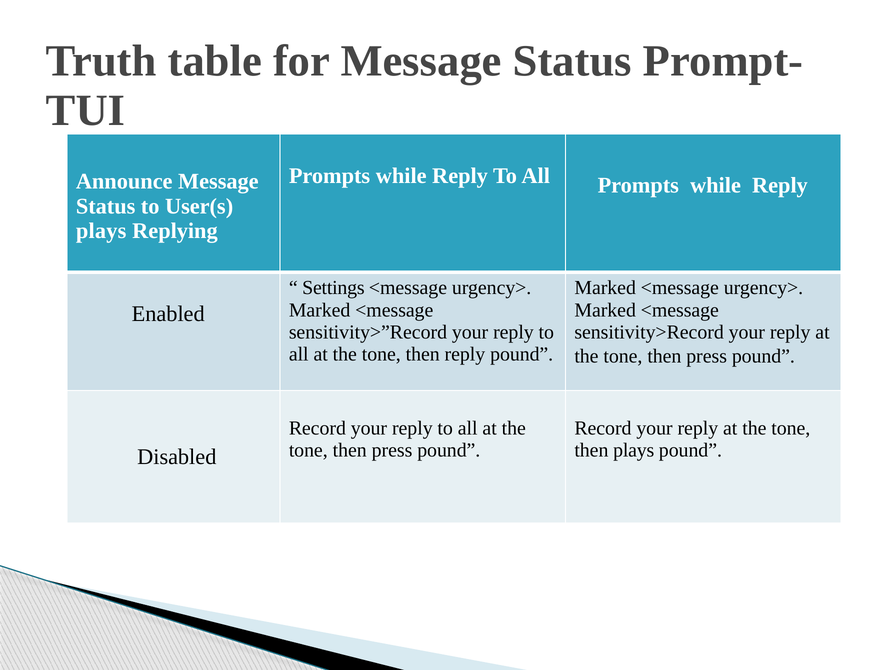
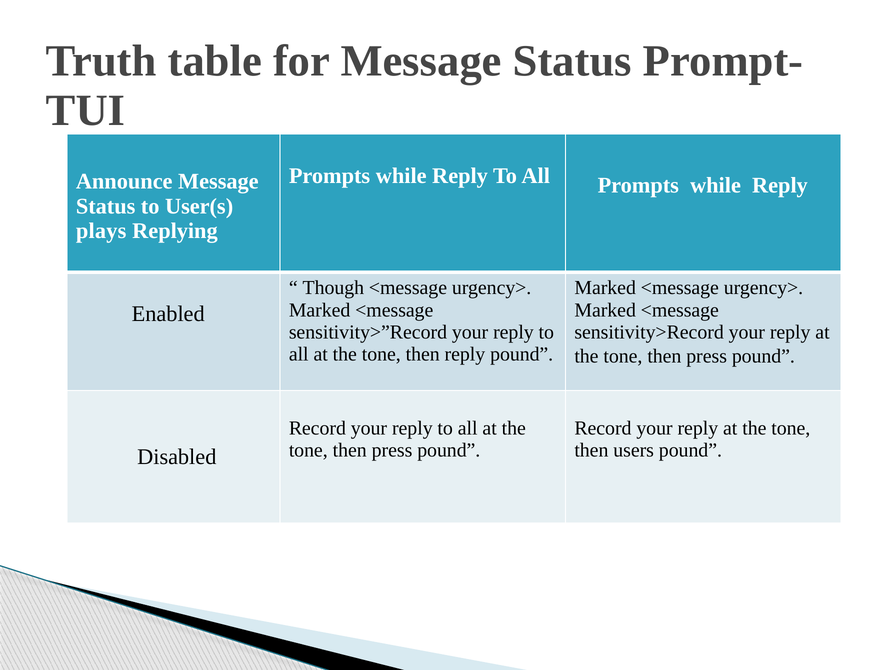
Settings: Settings -> Though
then plays: plays -> users
